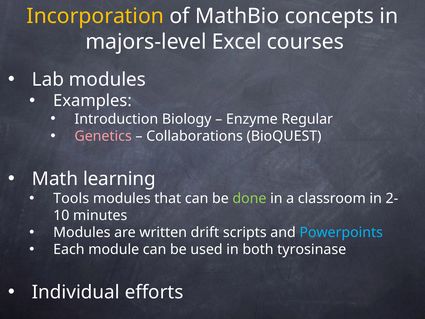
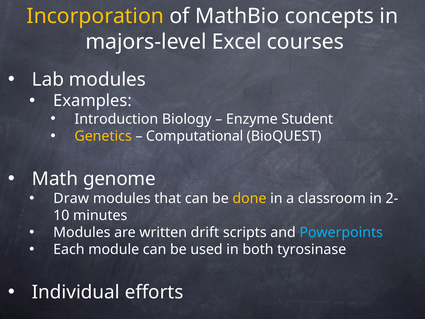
Regular: Regular -> Student
Genetics colour: pink -> yellow
Collaborations: Collaborations -> Computational
learning: learning -> genome
Tools: Tools -> Draw
done colour: light green -> yellow
